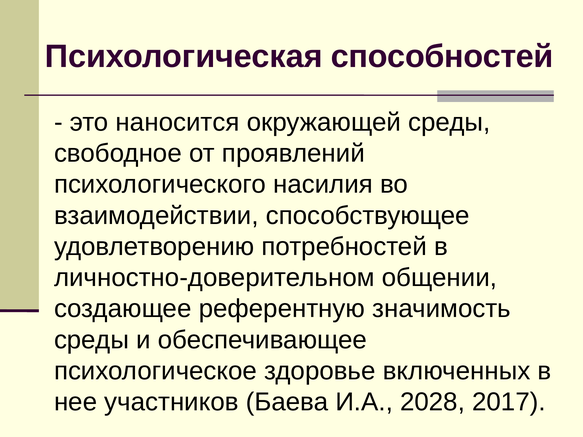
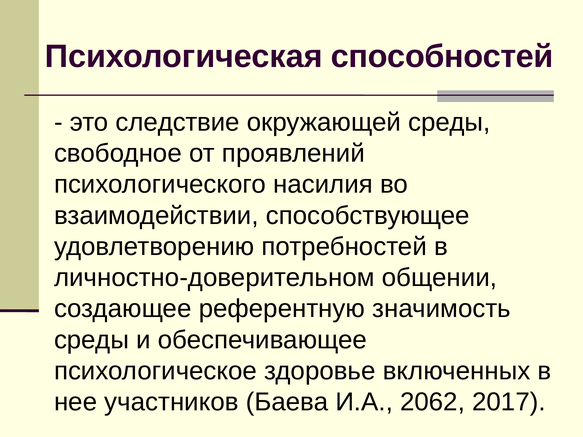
наносится: наносится -> следствие
2028: 2028 -> 2062
